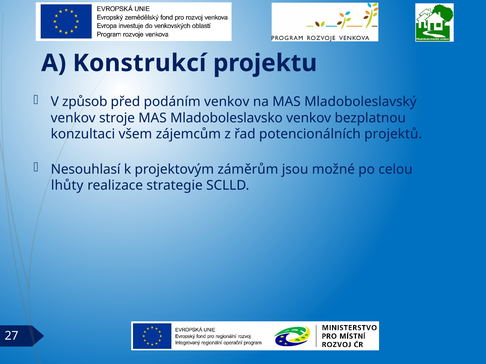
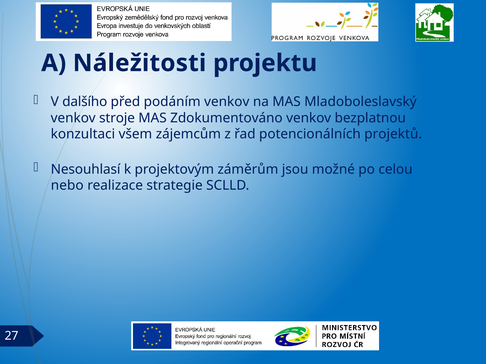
Konstrukcí: Konstrukcí -> Náležitosti
způsob: způsob -> dalšího
Mladoboleslavsko: Mladoboleslavsko -> Zdokumentováno
lhůty: lhůty -> nebo
